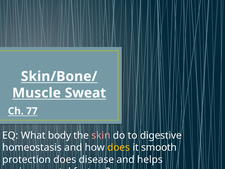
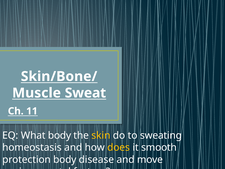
77: 77 -> 11
skin colour: pink -> yellow
digestive: digestive -> sweating
protection does: does -> body
helps: helps -> move
